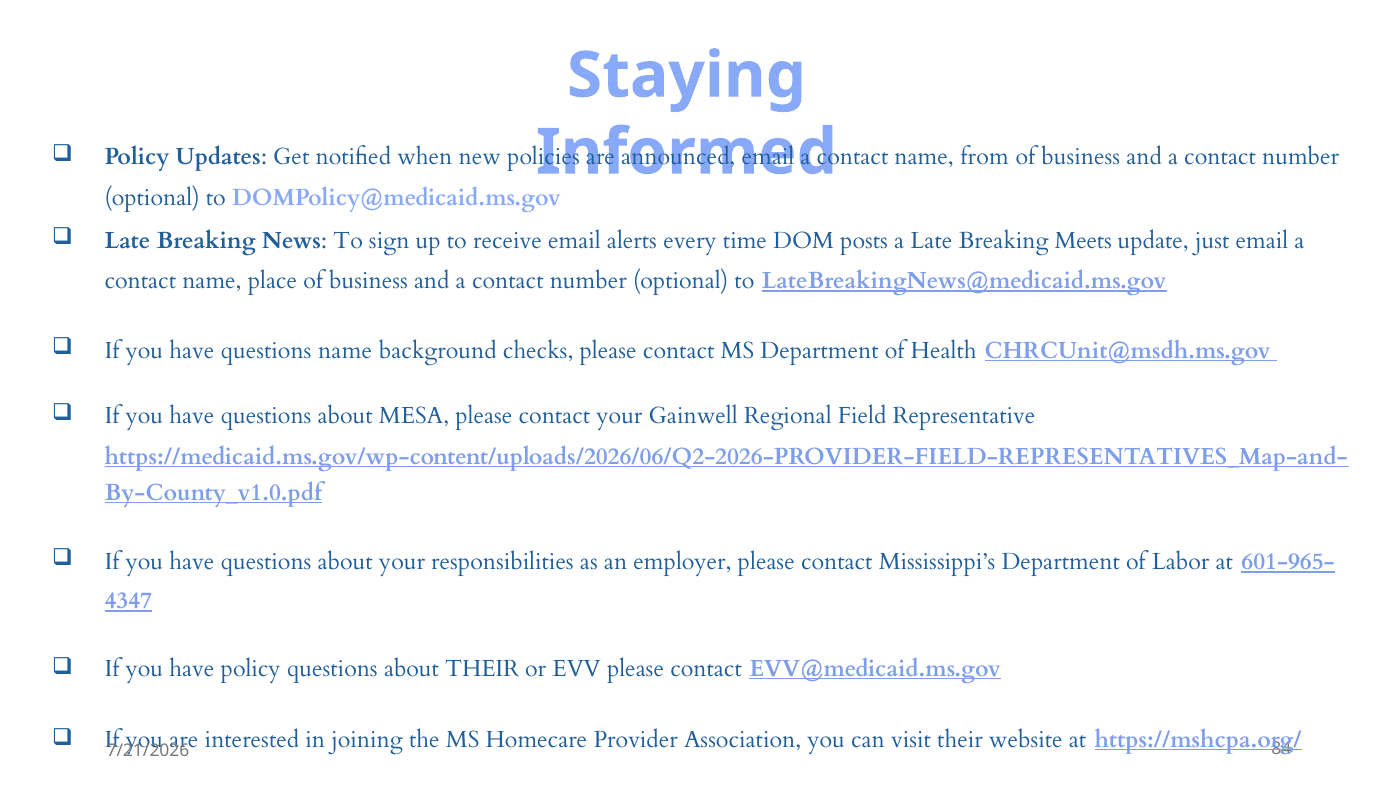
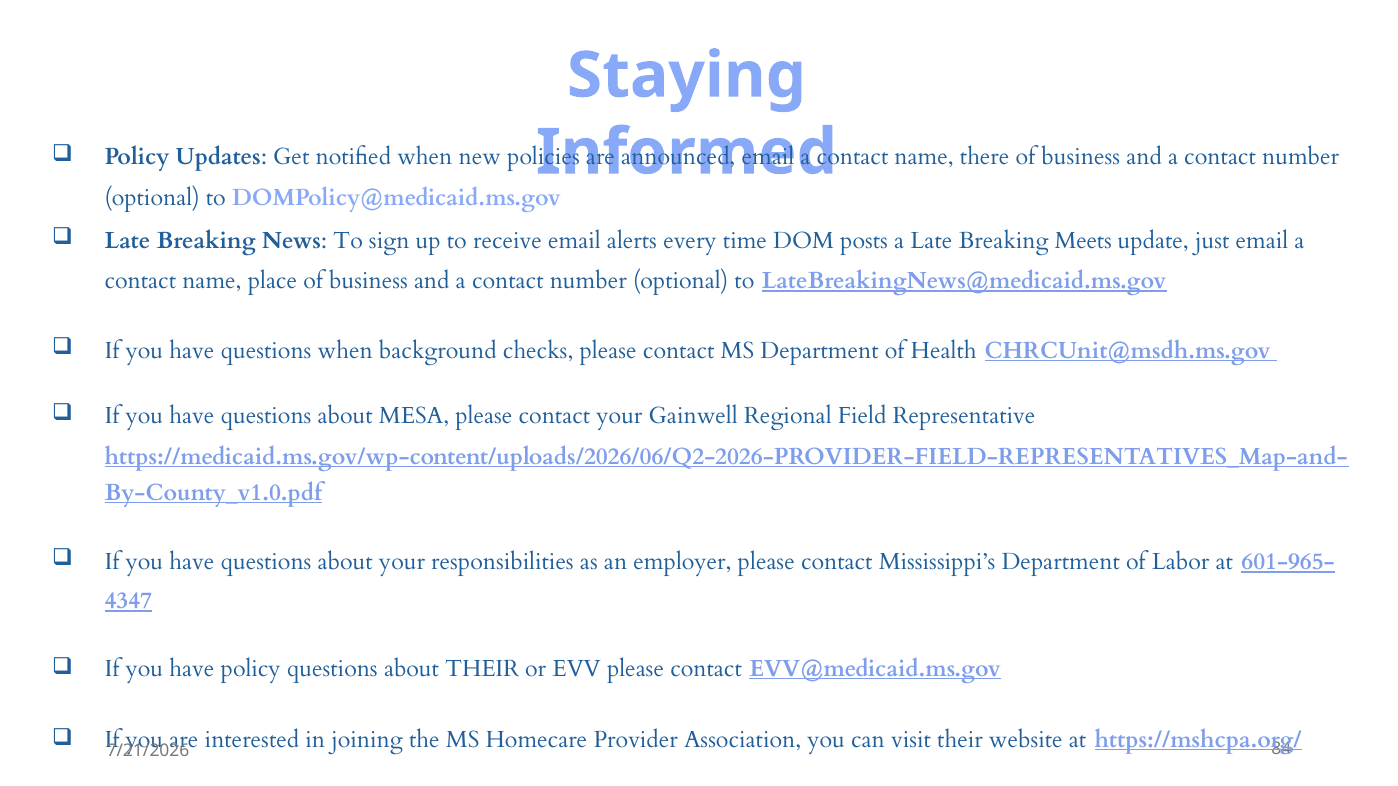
from: from -> there
questions name: name -> when
